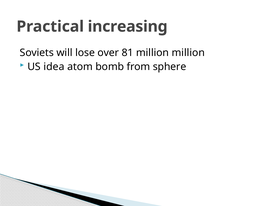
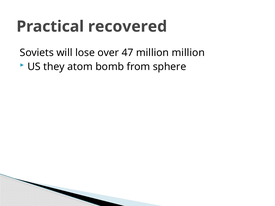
increasing: increasing -> recovered
81: 81 -> 47
idea: idea -> they
